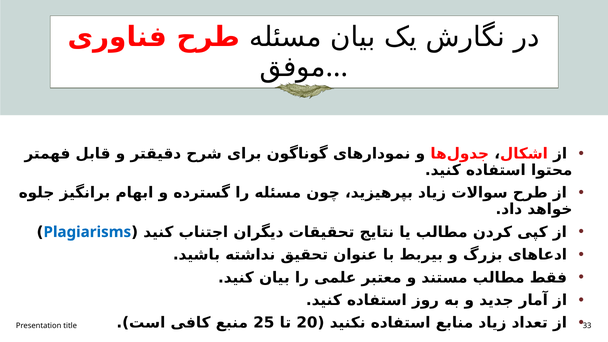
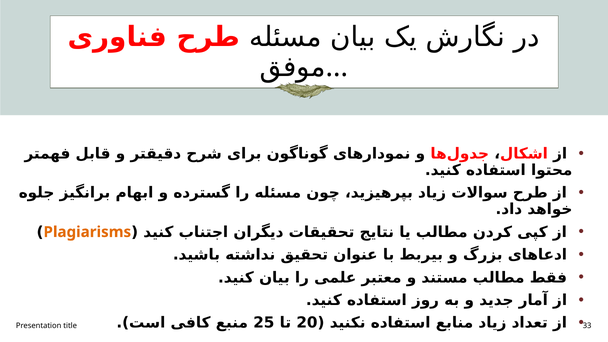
Plagiarisms colour: blue -> orange
